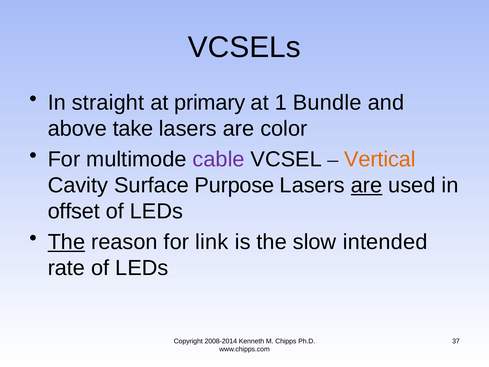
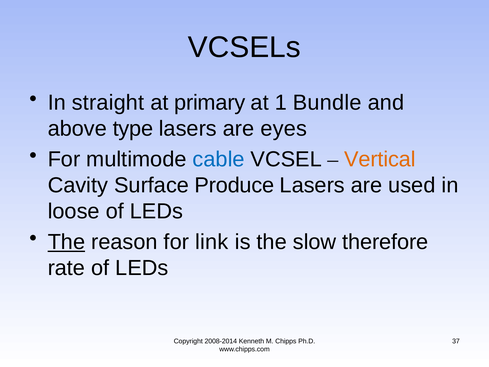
take: take -> type
color: color -> eyes
cable colour: purple -> blue
Purpose: Purpose -> Produce
are at (367, 185) underline: present -> none
offset: offset -> loose
intended: intended -> therefore
